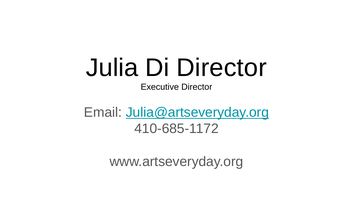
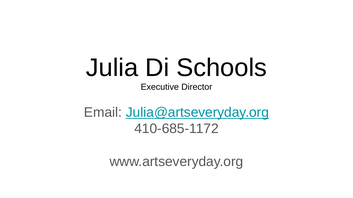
Di Director: Director -> Schools
